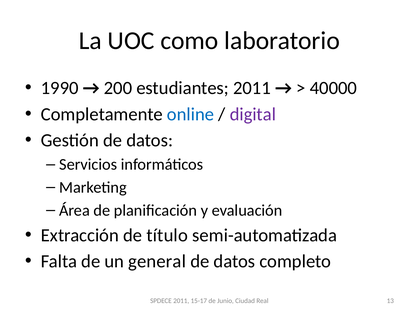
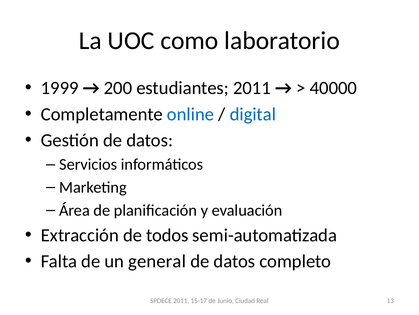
1990: 1990 -> 1999
digital colour: purple -> blue
título: título -> todos
